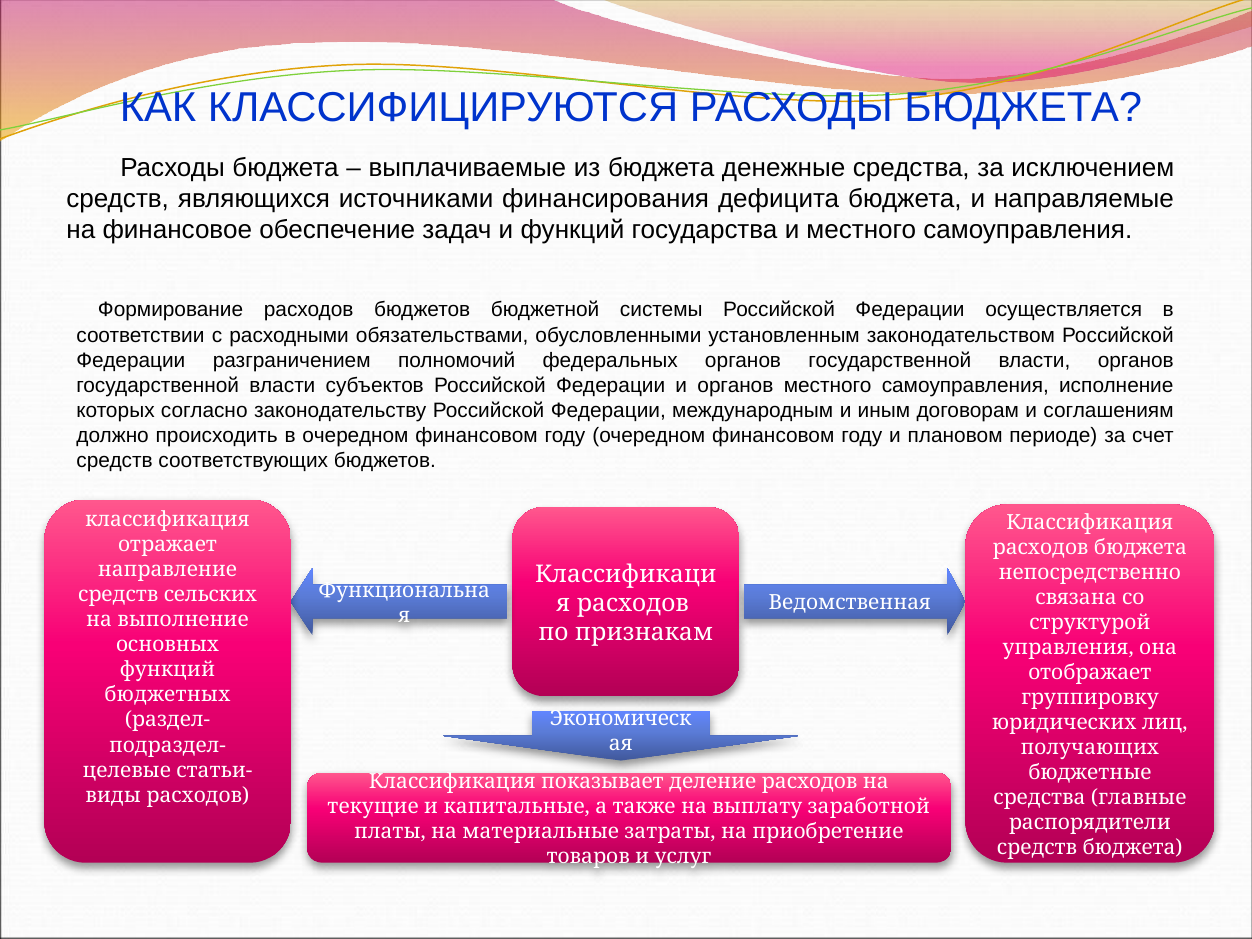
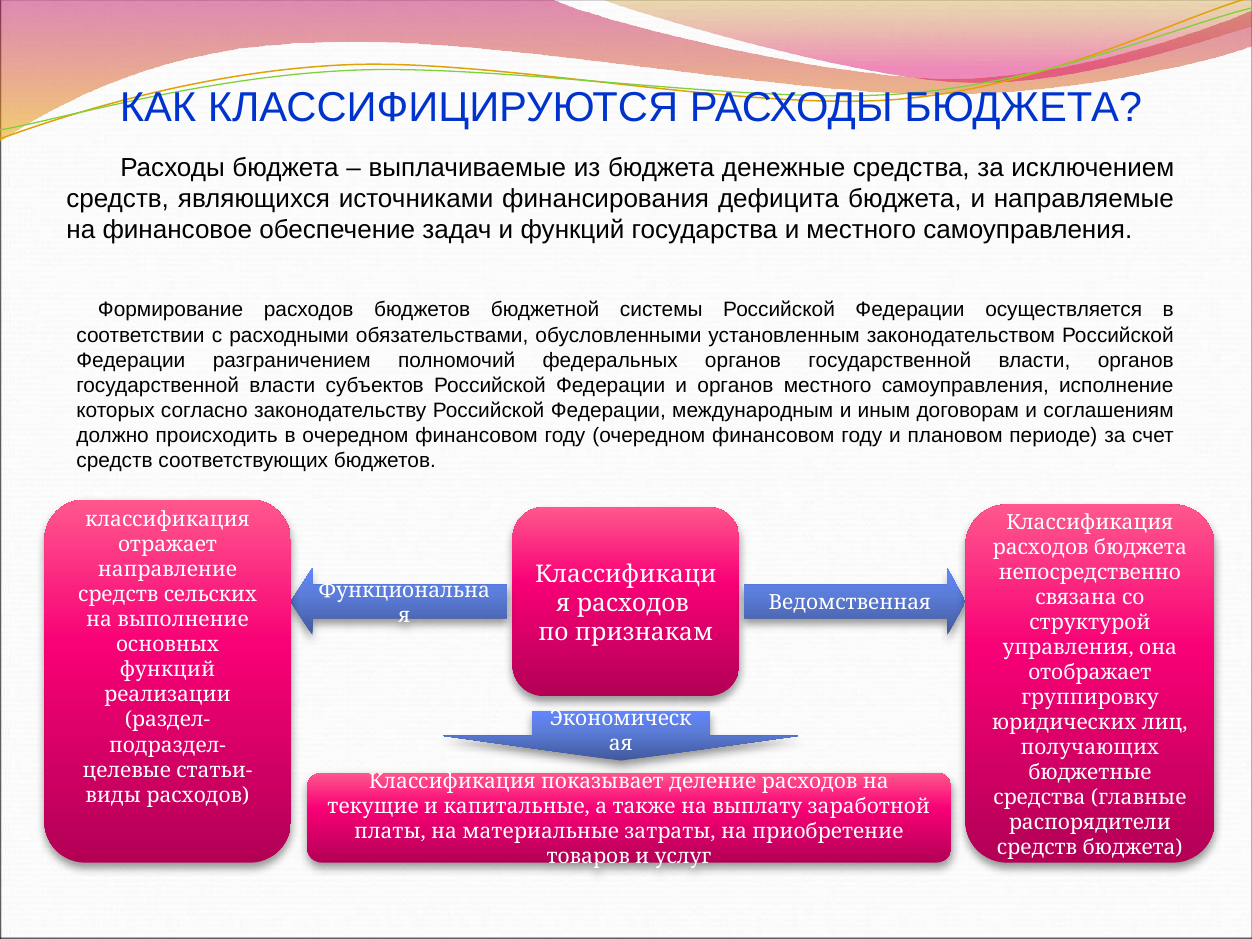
бюджетных: бюджетных -> реализации
